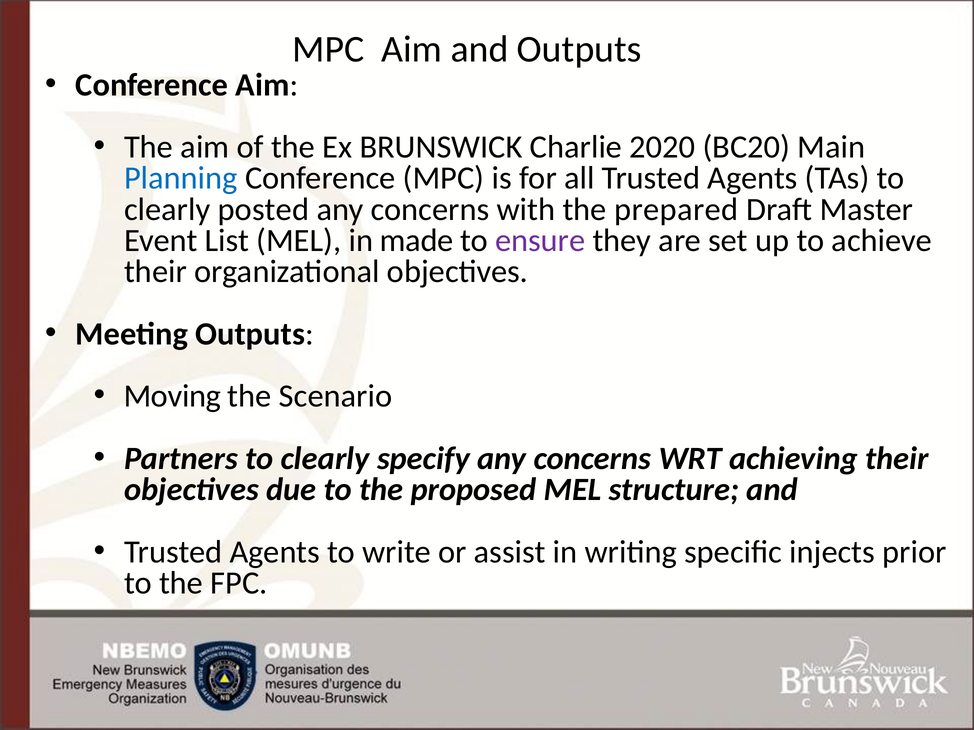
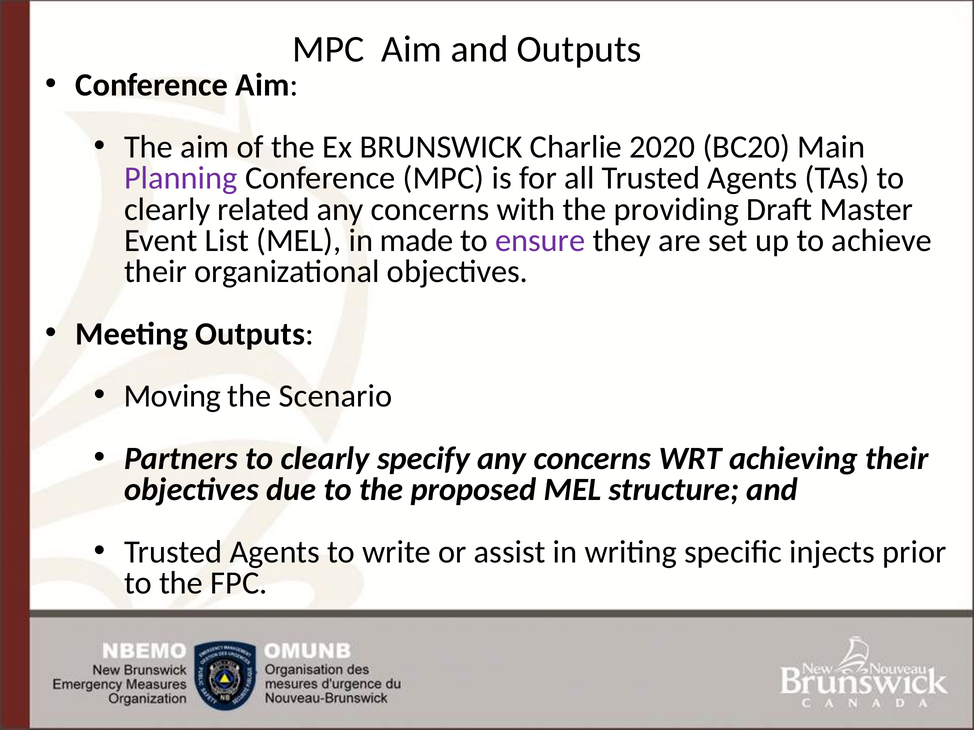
Planning colour: blue -> purple
posted: posted -> related
prepared: prepared -> providing
